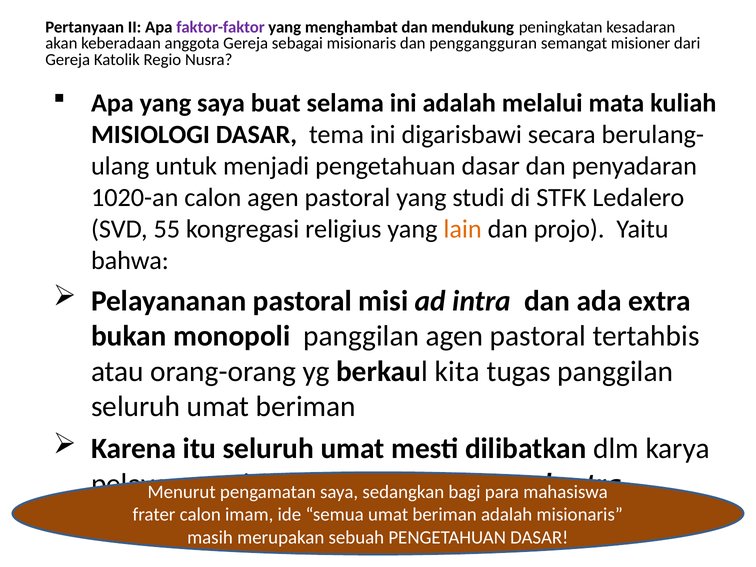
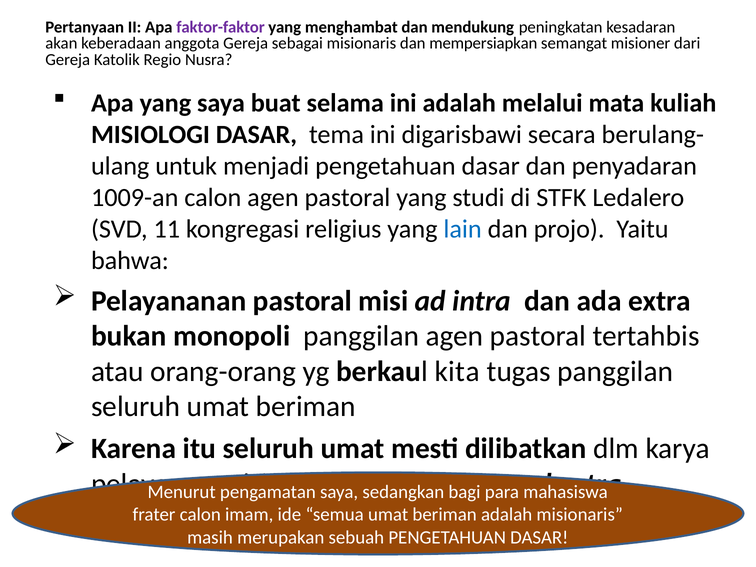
penggangguran: penggangguran -> mempersiapkan
1020-an: 1020-an -> 1009-an
55: 55 -> 11
lain colour: orange -> blue
